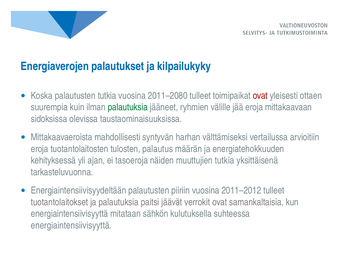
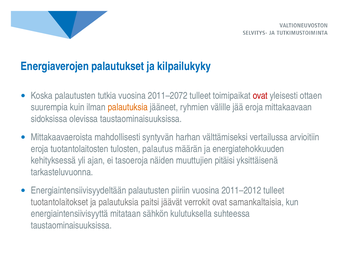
2011–2080: 2011–2080 -> 2011–2072
palautuksia at (128, 107) colour: green -> orange
muuttujien tutkia: tutkia -> pitäisi
energiaintensiivisyyttä at (71, 225): energiaintensiivisyyttä -> taustaominaisuuksissa
